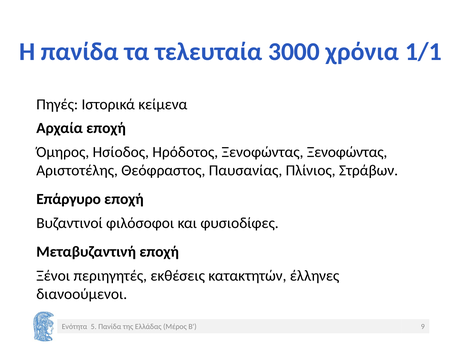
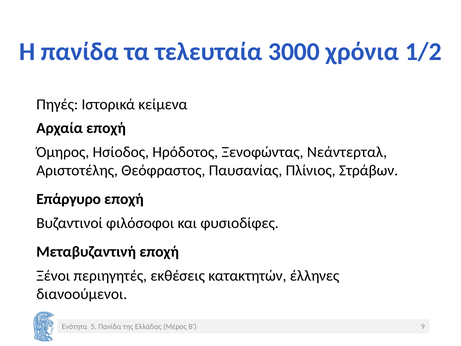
1/1: 1/1 -> 1/2
Ξενοφώντας Ξενοφώντας: Ξενοφώντας -> Νεάντερταλ
